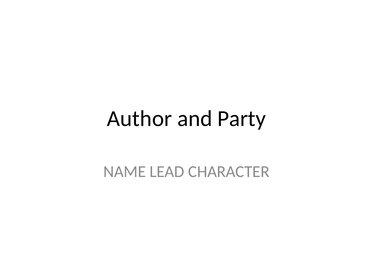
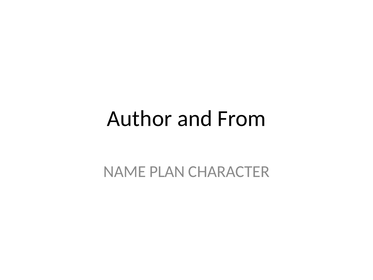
Party: Party -> From
LEAD: LEAD -> PLAN
